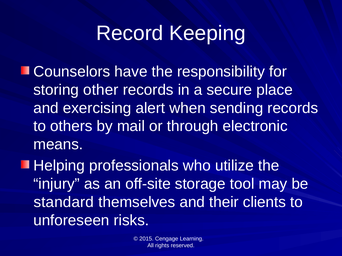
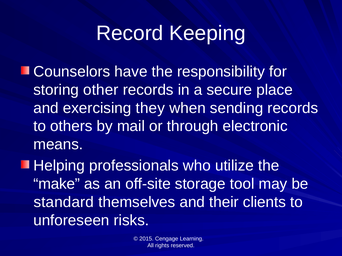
alert: alert -> they
injury: injury -> make
